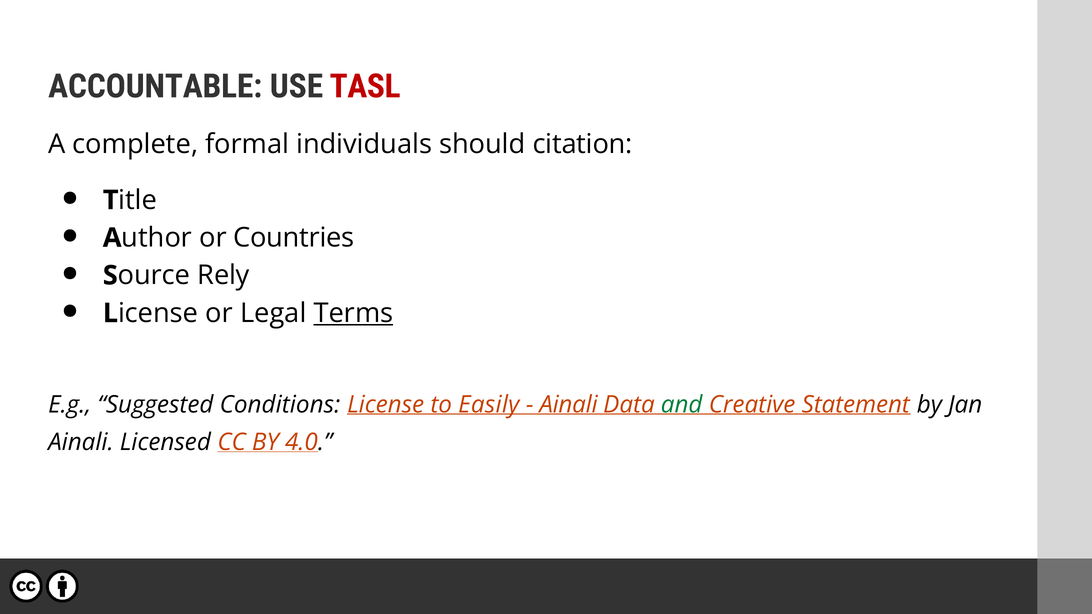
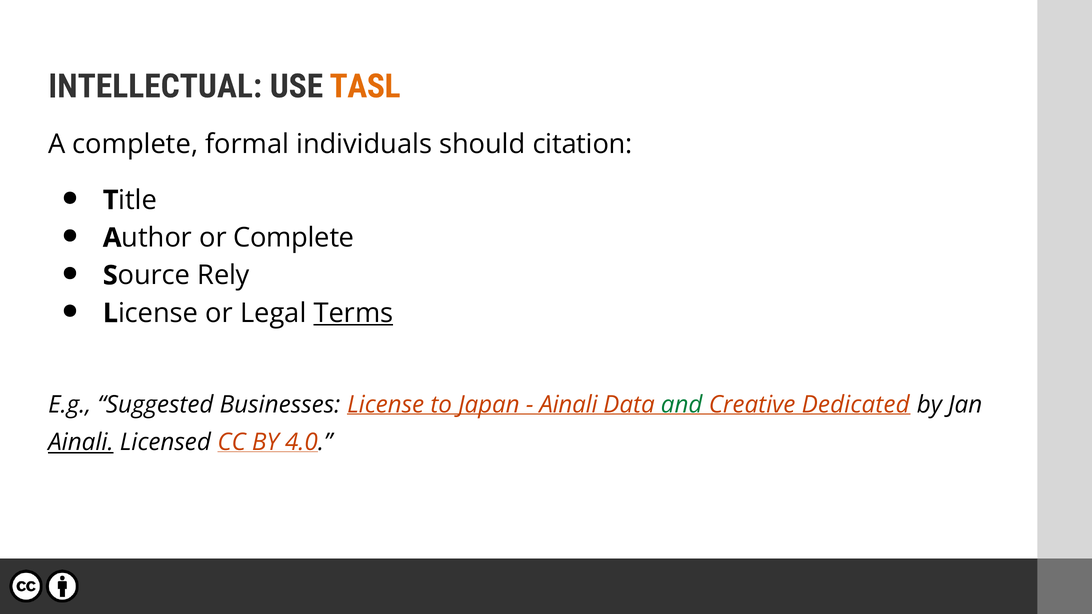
ACCOUNTABLE: ACCOUNTABLE -> INTELLECTUAL
TASL colour: red -> orange
or Countries: Countries -> Complete
Conditions: Conditions -> Businesses
Easily: Easily -> Japan
Statement: Statement -> Dedicated
Ainali at (81, 443) underline: none -> present
